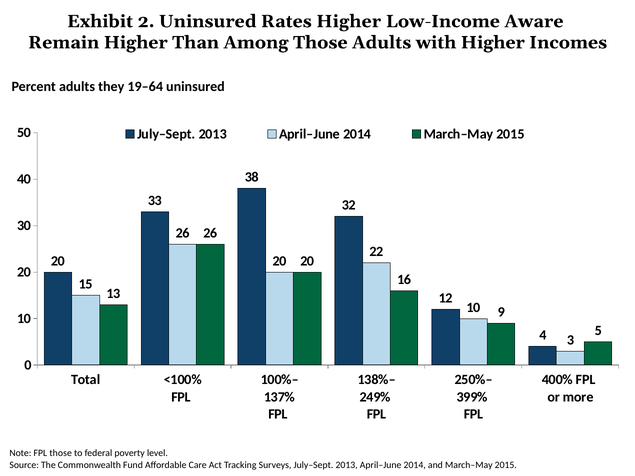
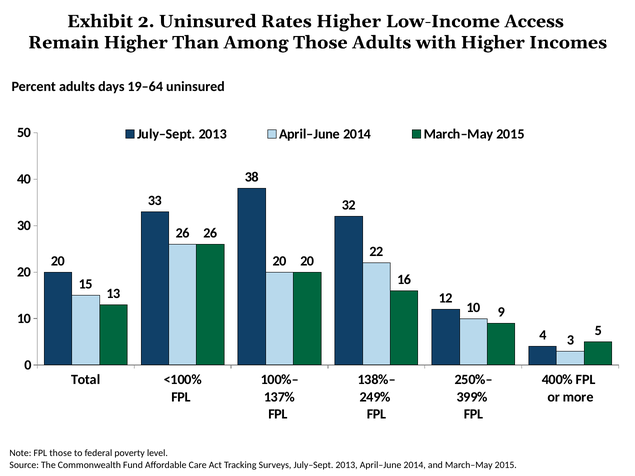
Aware: Aware -> Access
they: they -> days
